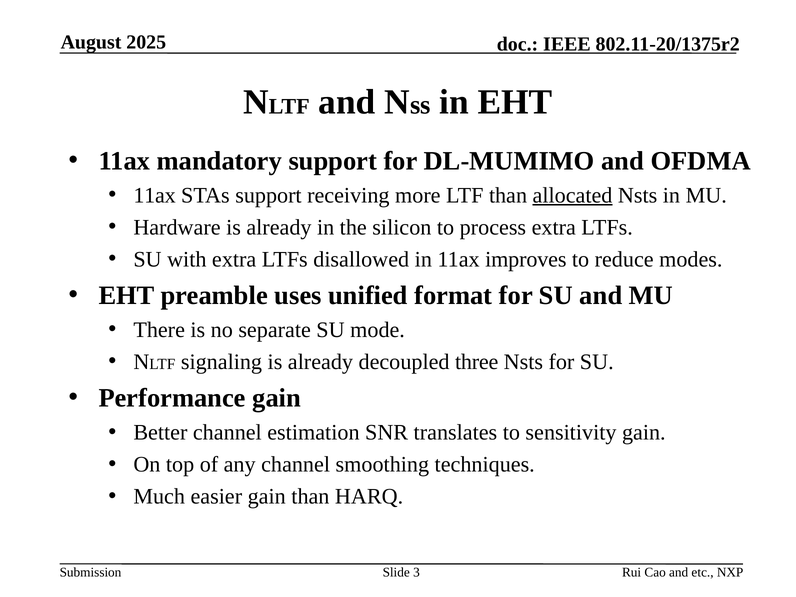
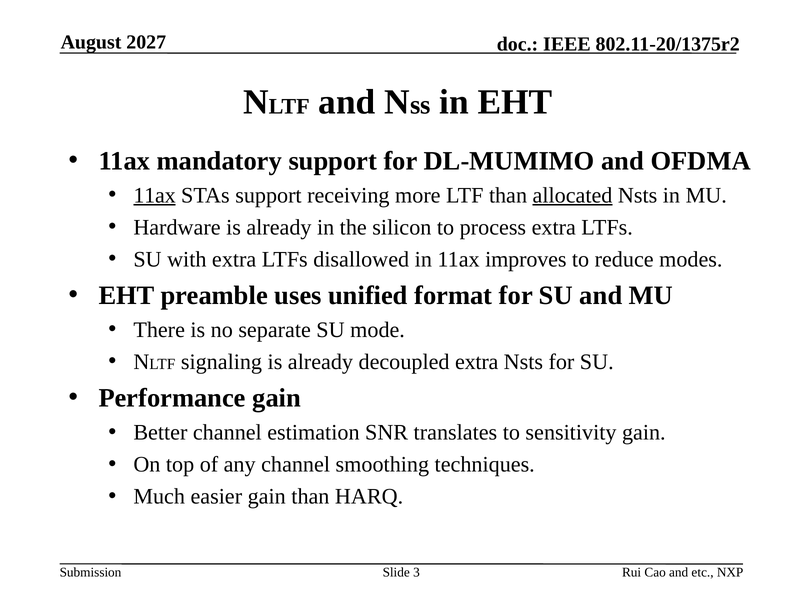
2025: 2025 -> 2027
11ax at (155, 195) underline: none -> present
decoupled three: three -> extra
